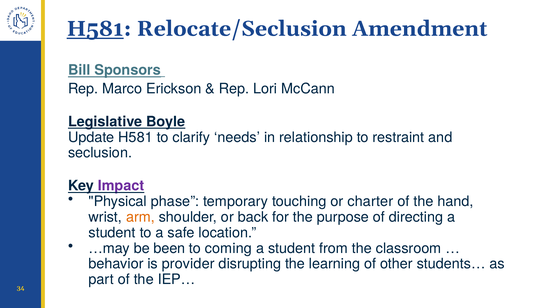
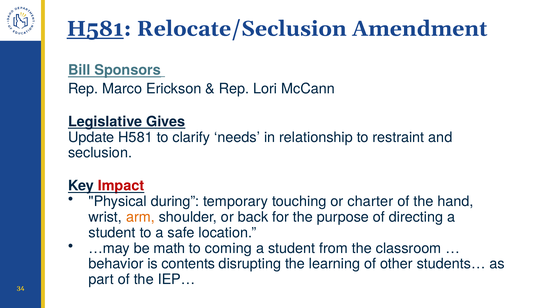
Boyle: Boyle -> Gives
Impact colour: purple -> red
phase: phase -> during
been: been -> math
provider: provider -> contents
